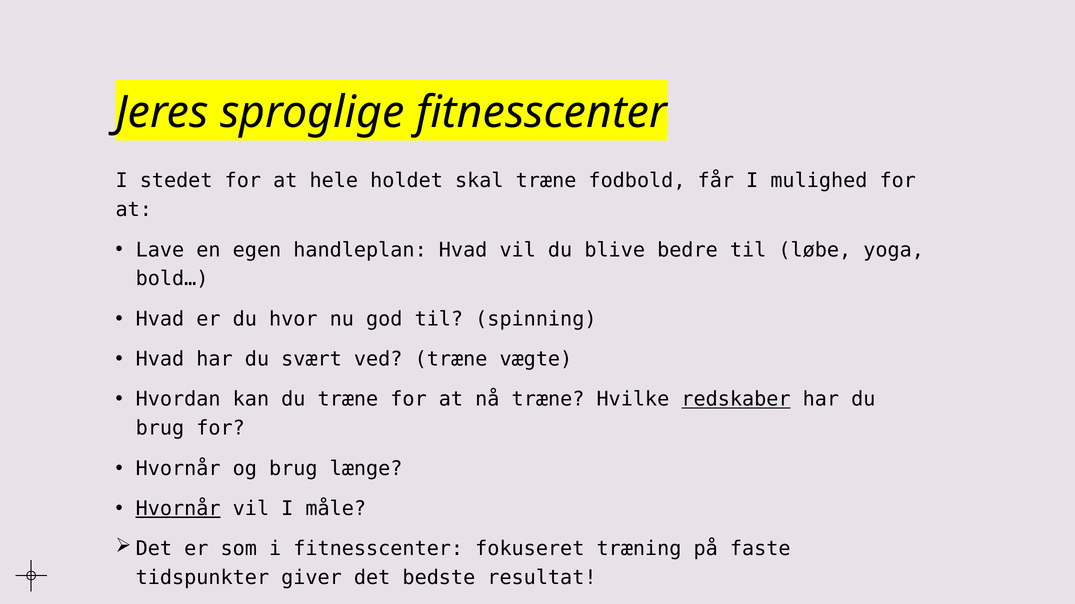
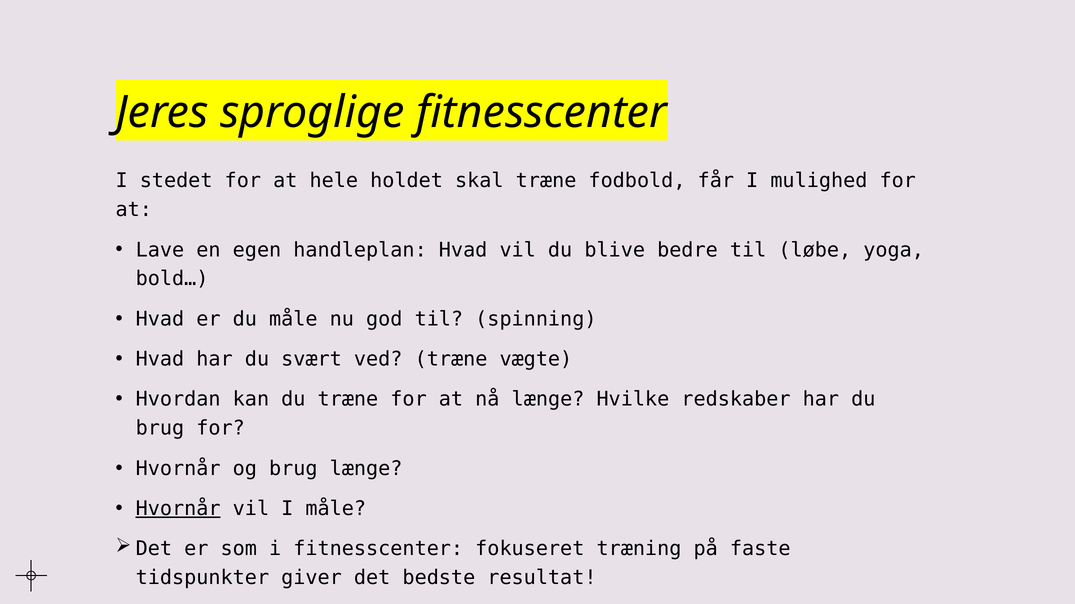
du hvor: hvor -> måle
nå træne: træne -> længe
redskaber underline: present -> none
